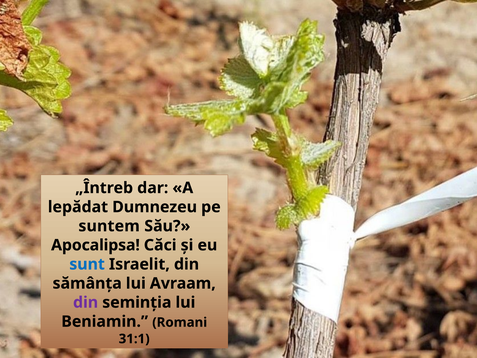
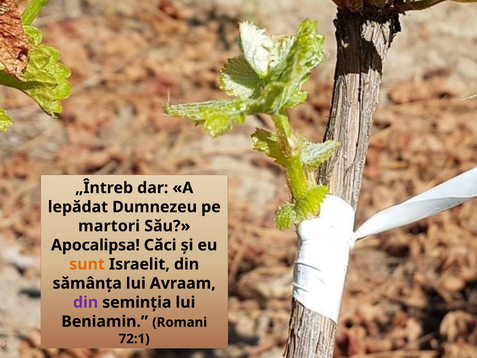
suntem: suntem -> martori
sunt colour: blue -> orange
31:1: 31:1 -> 72:1
